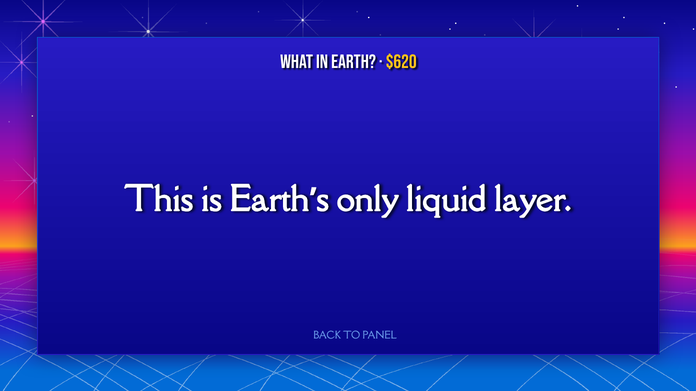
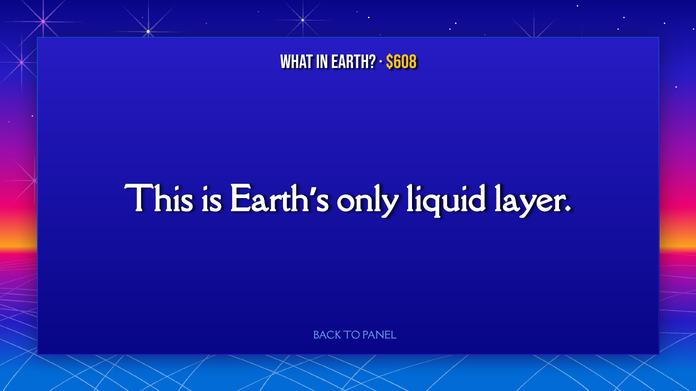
$620: $620 -> $608
